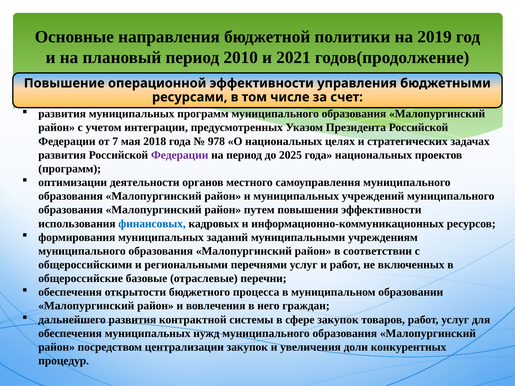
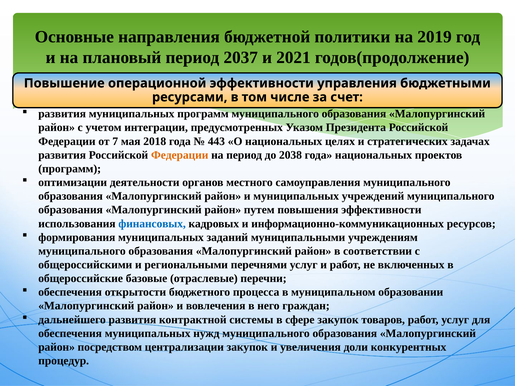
2010: 2010 -> 2037
978: 978 -> 443
Федерации at (180, 155) colour: purple -> orange
2025: 2025 -> 2038
